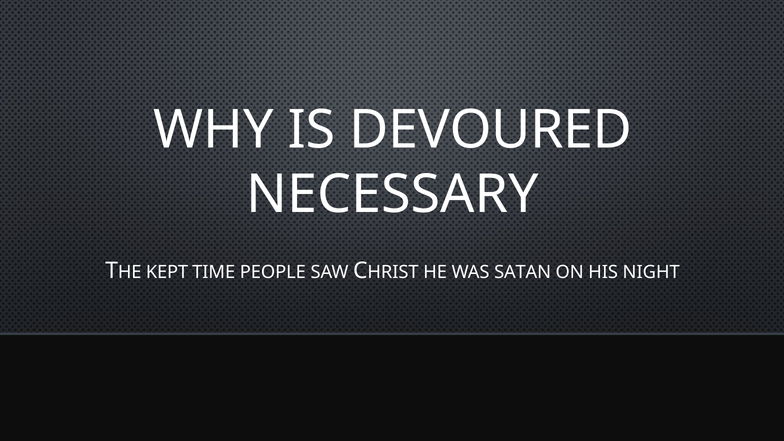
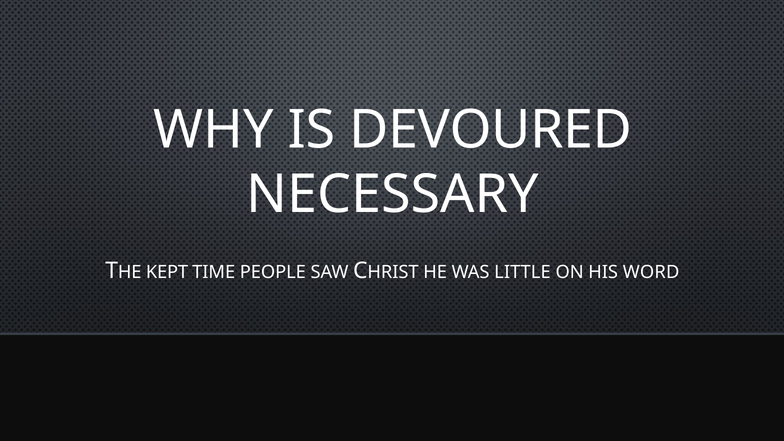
SATAN: SATAN -> LITTLE
NIGHT: NIGHT -> WORD
